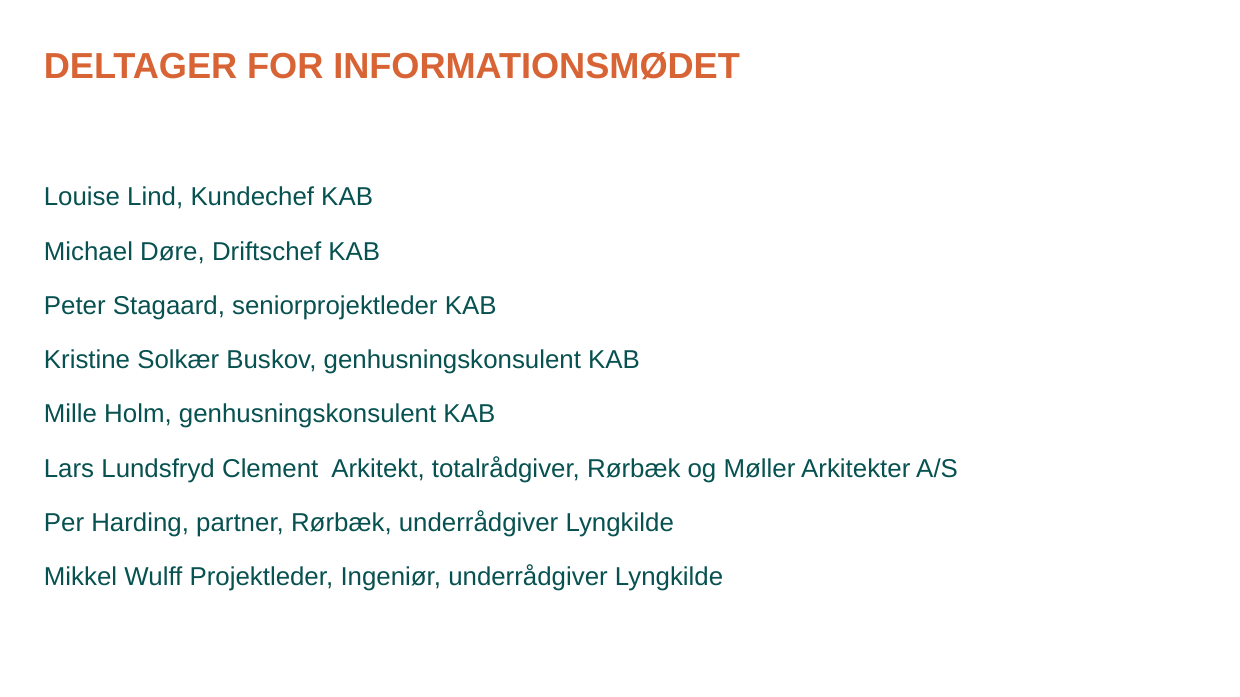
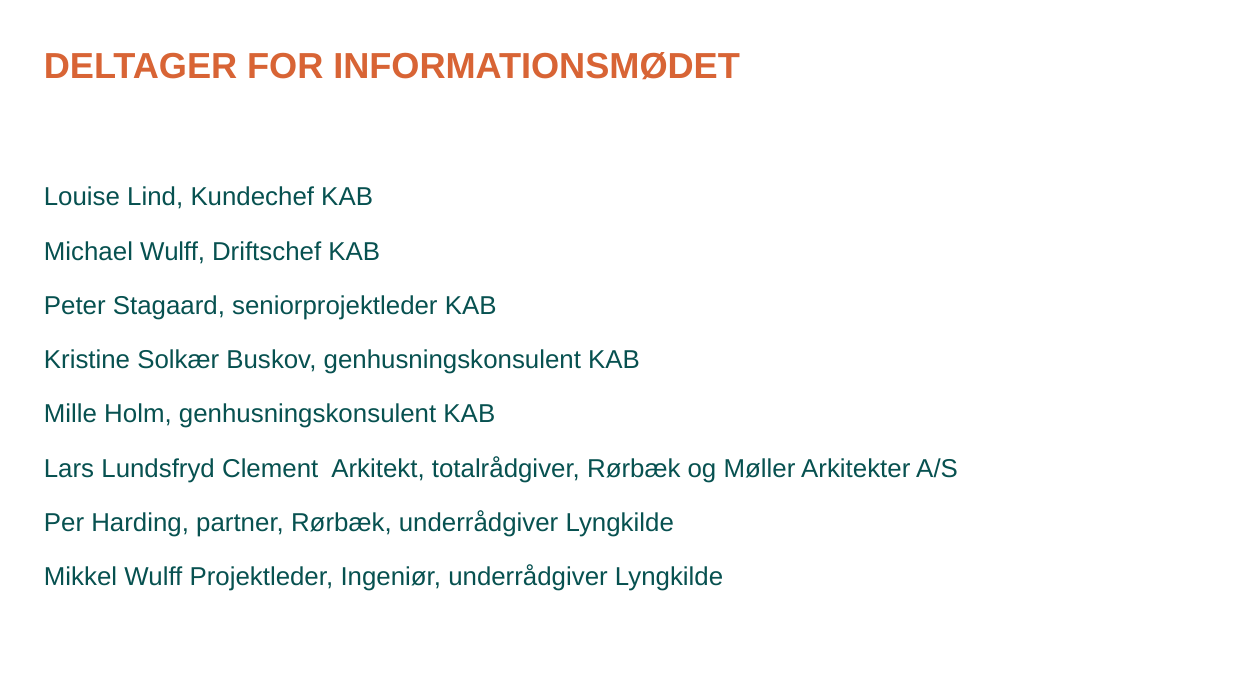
Døre at (172, 252): Døre -> Wulff
